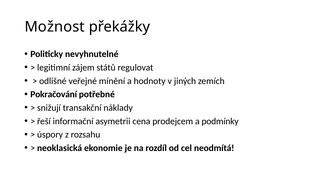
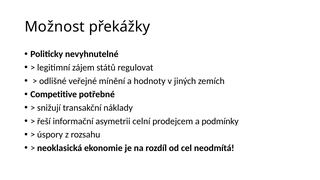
Pokračování: Pokračování -> Competitive
cena: cena -> celní
